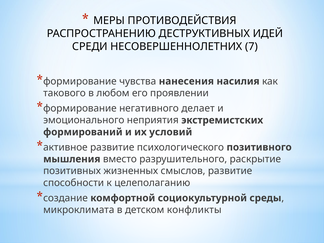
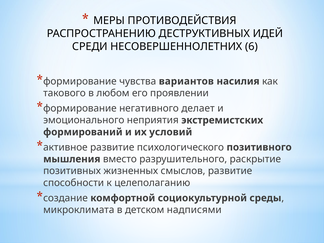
7: 7 -> 6
нанесения: нанесения -> вариантов
конфликты: конфликты -> надписями
